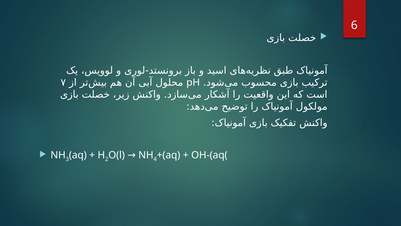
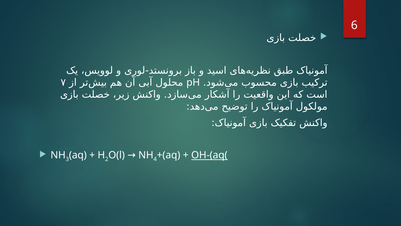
OH-(aq( underline: none -> present
